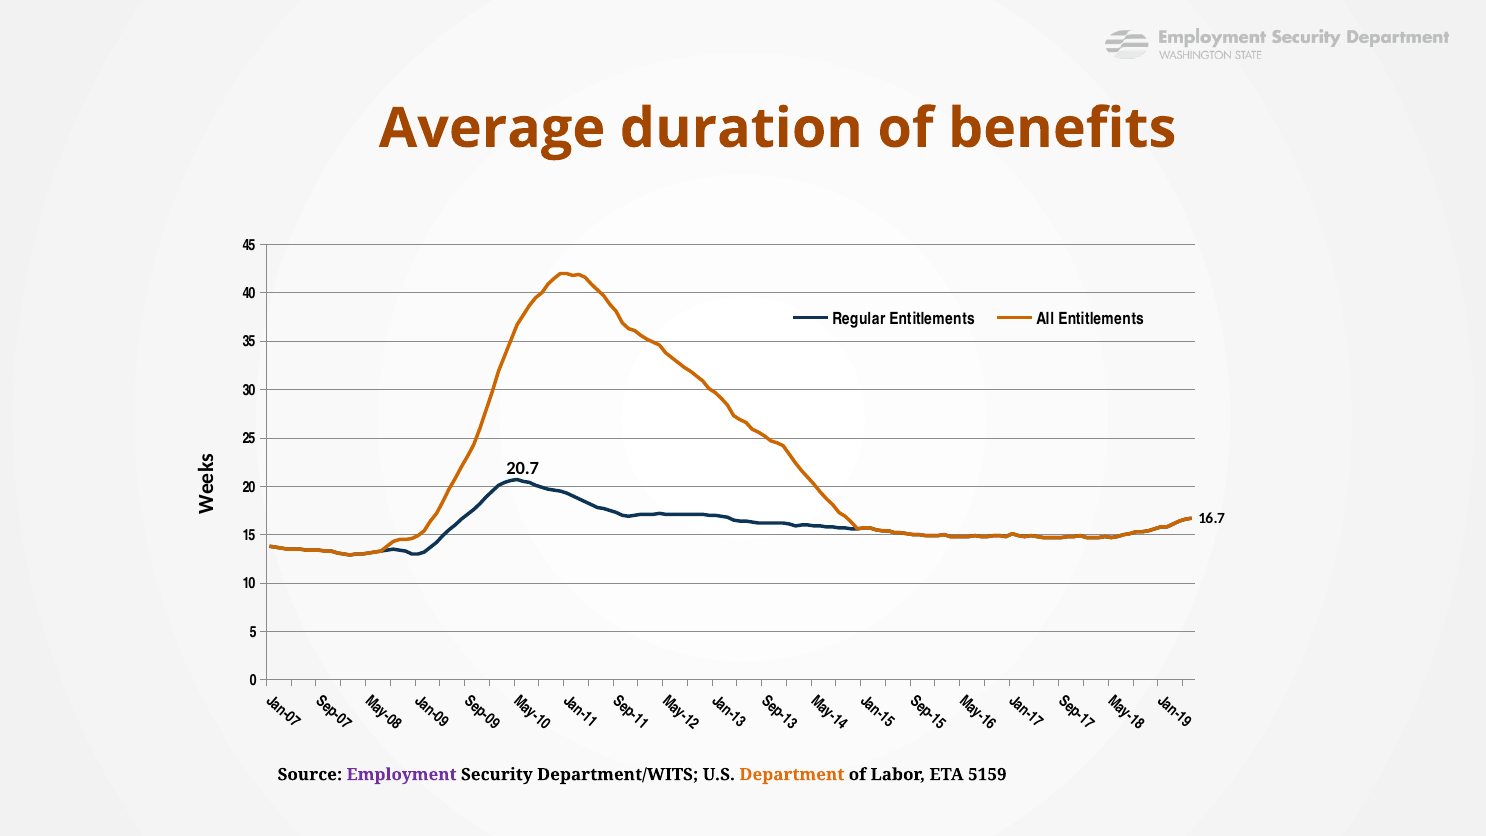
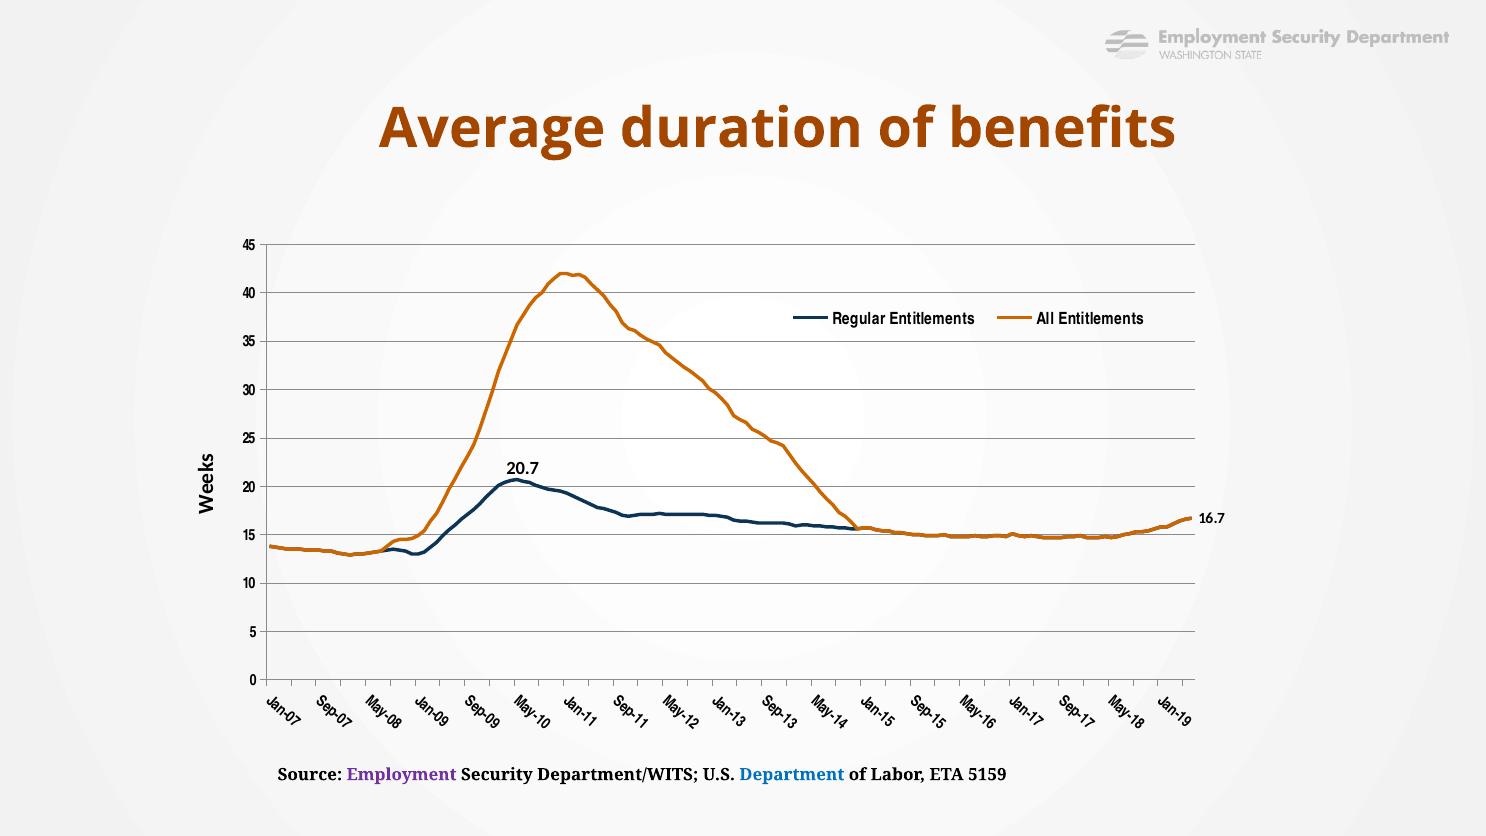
Department colour: orange -> blue
